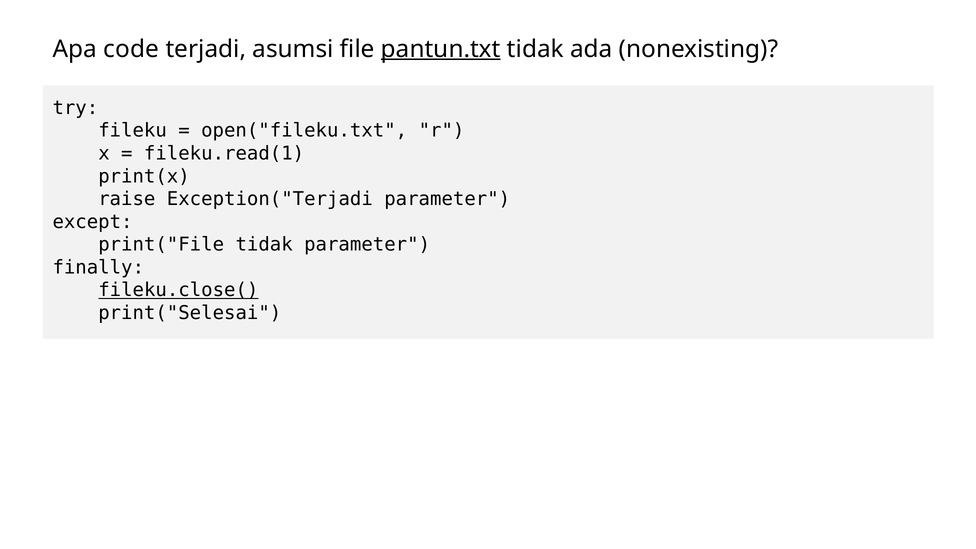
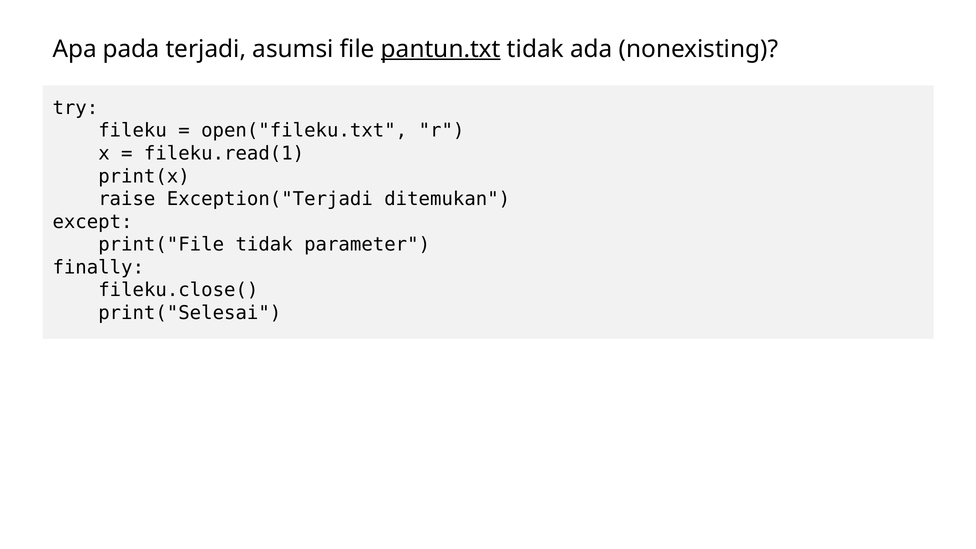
code: code -> pada
Exception("Terjadi parameter: parameter -> ditemukan
fileku.close( underline: present -> none
